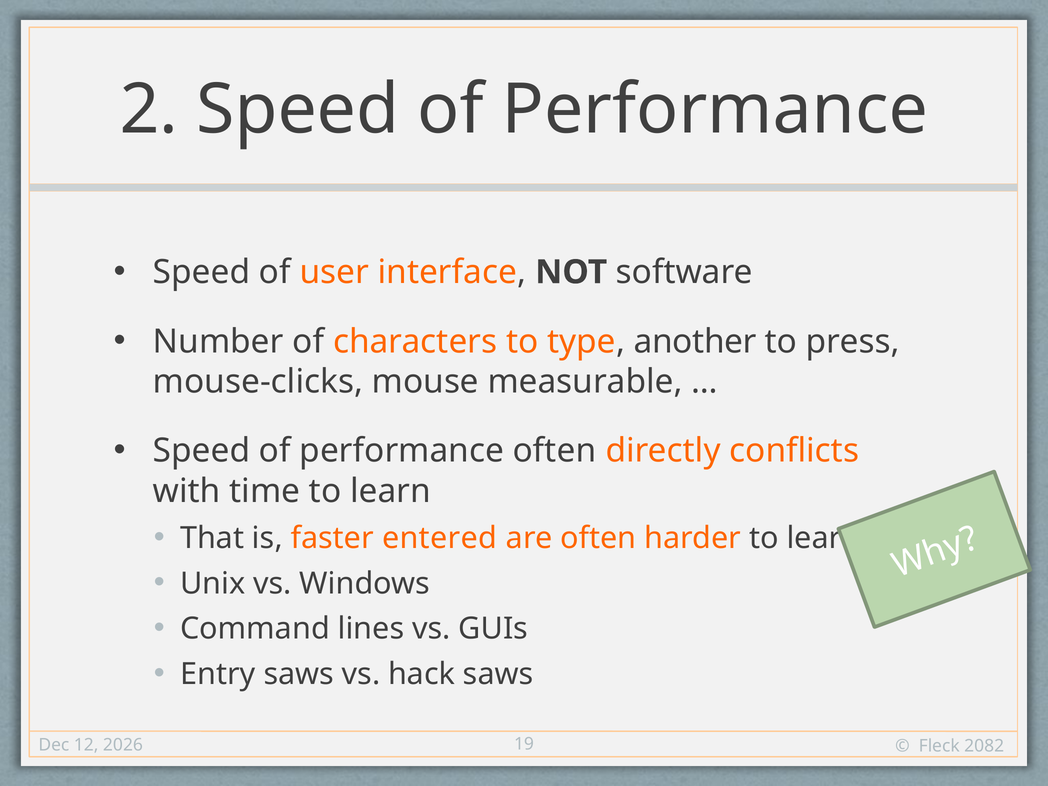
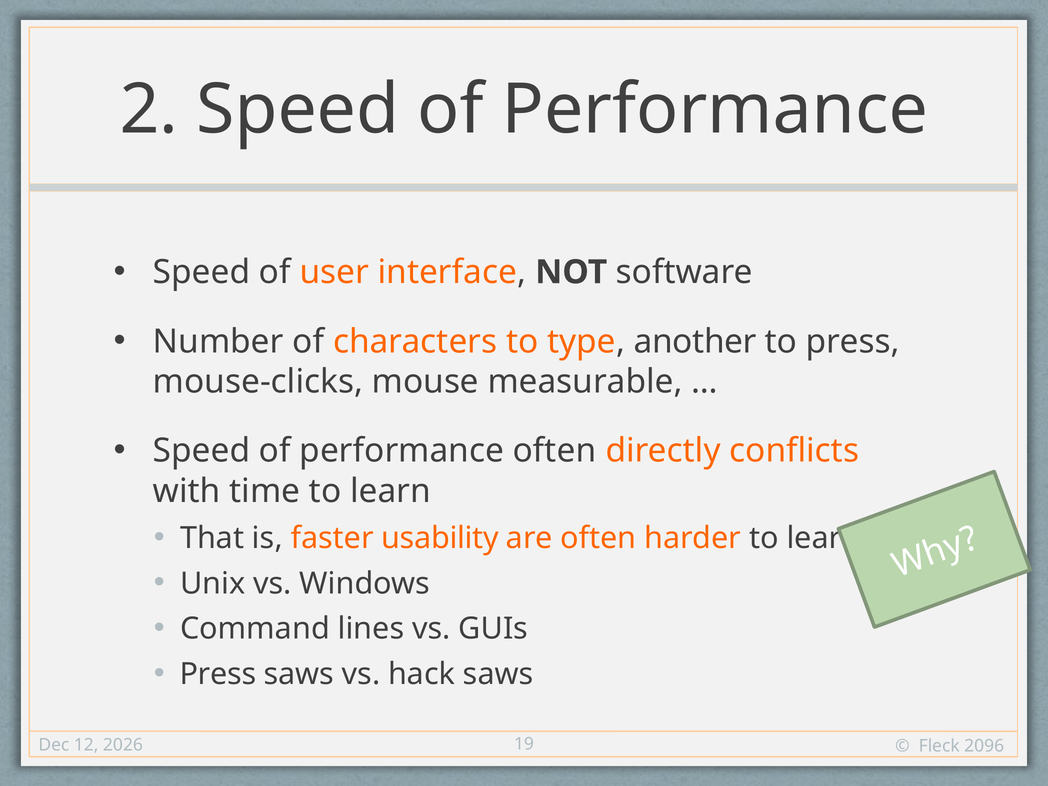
entered: entered -> usability
Entry at (218, 674): Entry -> Press
2082: 2082 -> 2096
